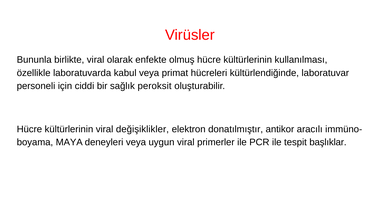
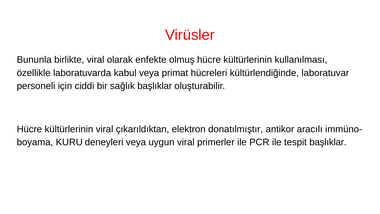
sağlık peroksit: peroksit -> başlıklar
değişiklikler: değişiklikler -> çıkarıldıktan
MAYA: MAYA -> KURU
